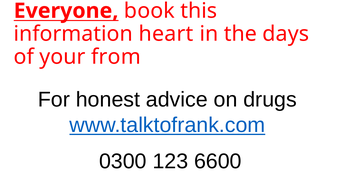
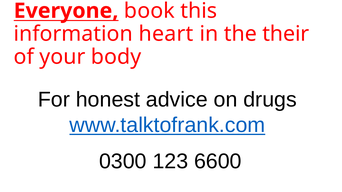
days: days -> their
from: from -> body
